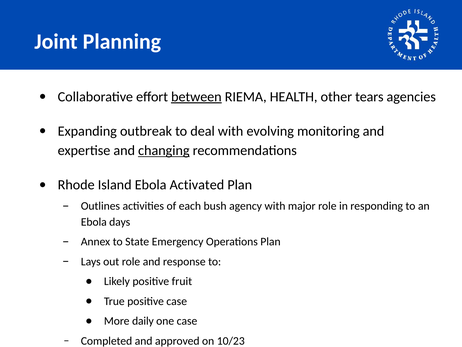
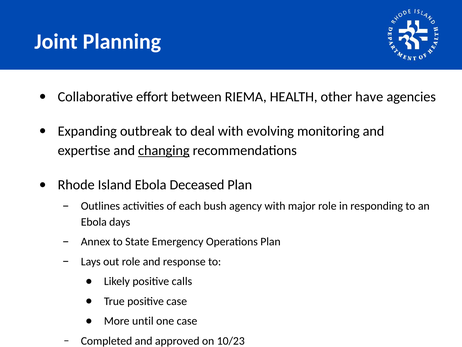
between underline: present -> none
tears: tears -> have
Activated: Activated -> Deceased
fruit: fruit -> calls
daily: daily -> until
